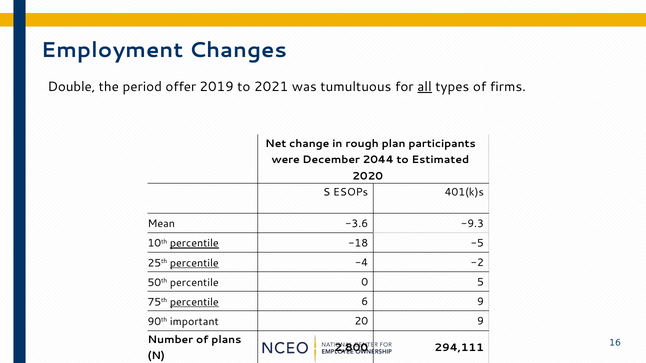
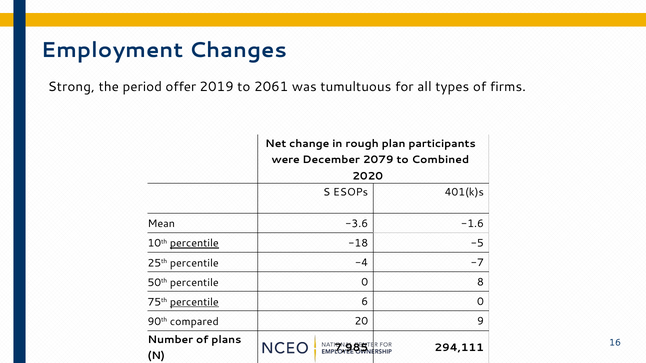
Double: Double -> Strong
2021: 2021 -> 2061
all underline: present -> none
2044: 2044 -> 2079
Estimated: Estimated -> Combined
-9.3: -9.3 -> -1.6
percentile at (194, 263) underline: present -> none
-2: -2 -> -7
5: 5 -> 8
6 9: 9 -> 0
important: important -> compared
2,800: 2,800 -> 7,985
